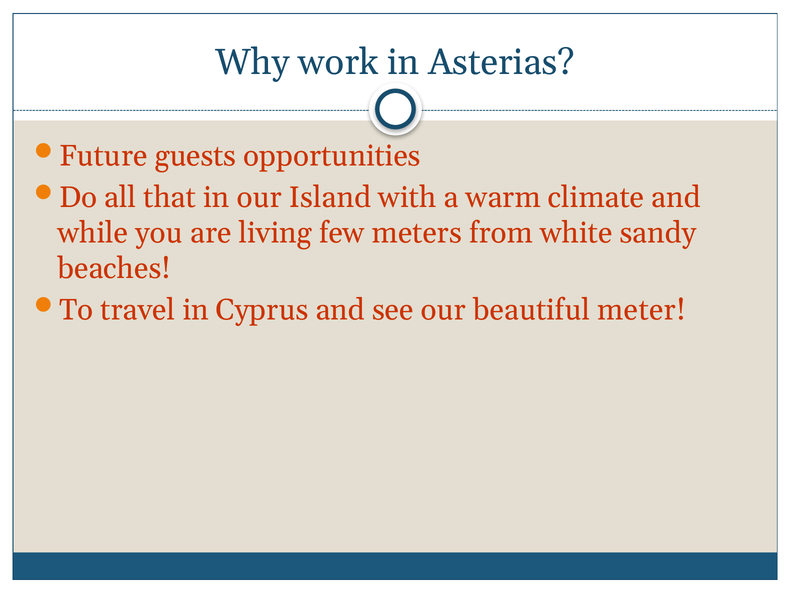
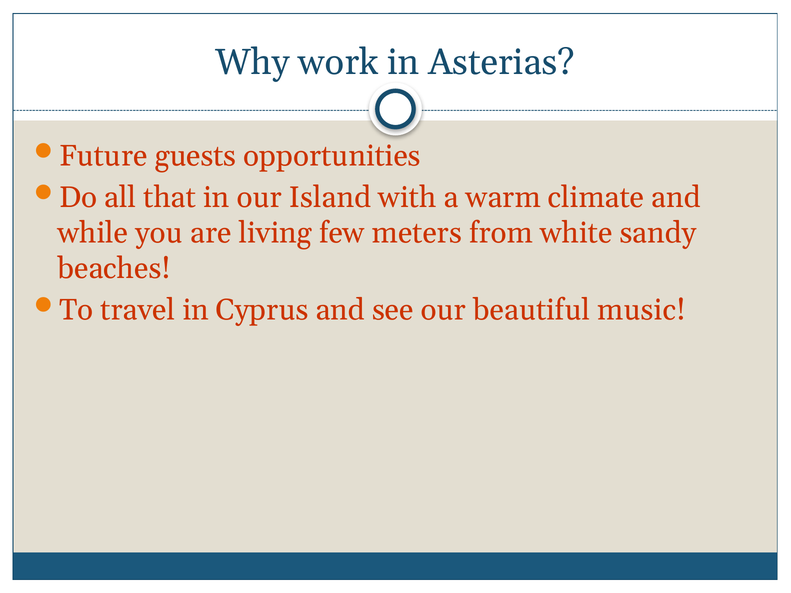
meter: meter -> music
